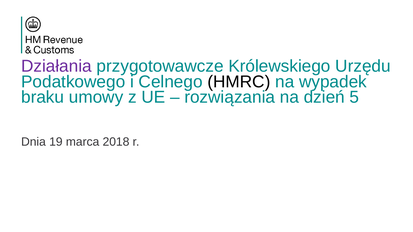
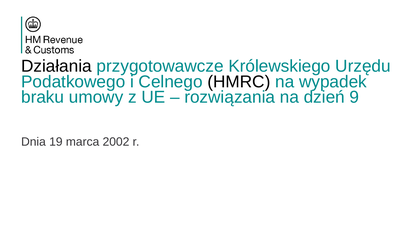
Działania colour: purple -> black
5: 5 -> 9
2018: 2018 -> 2002
